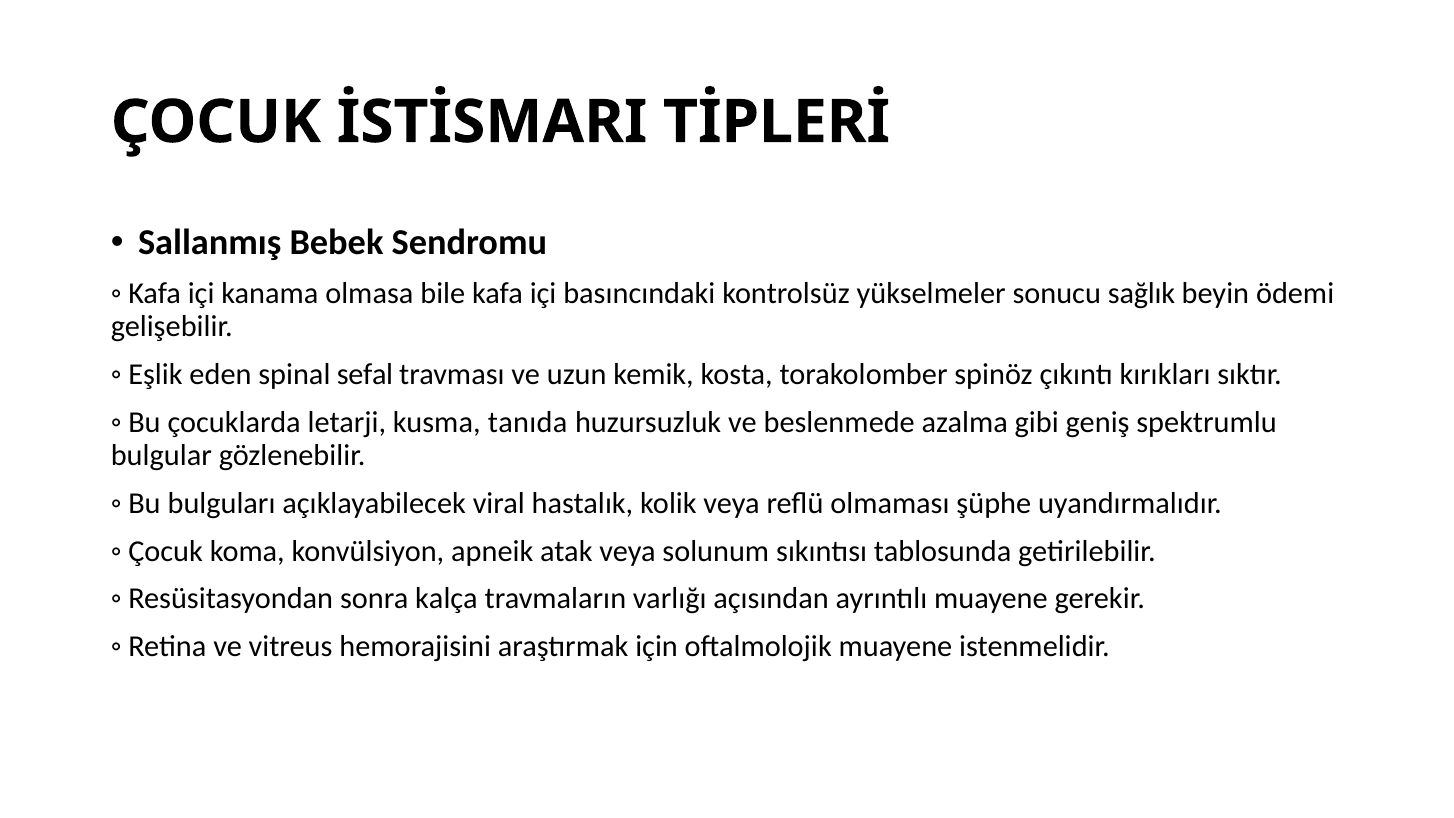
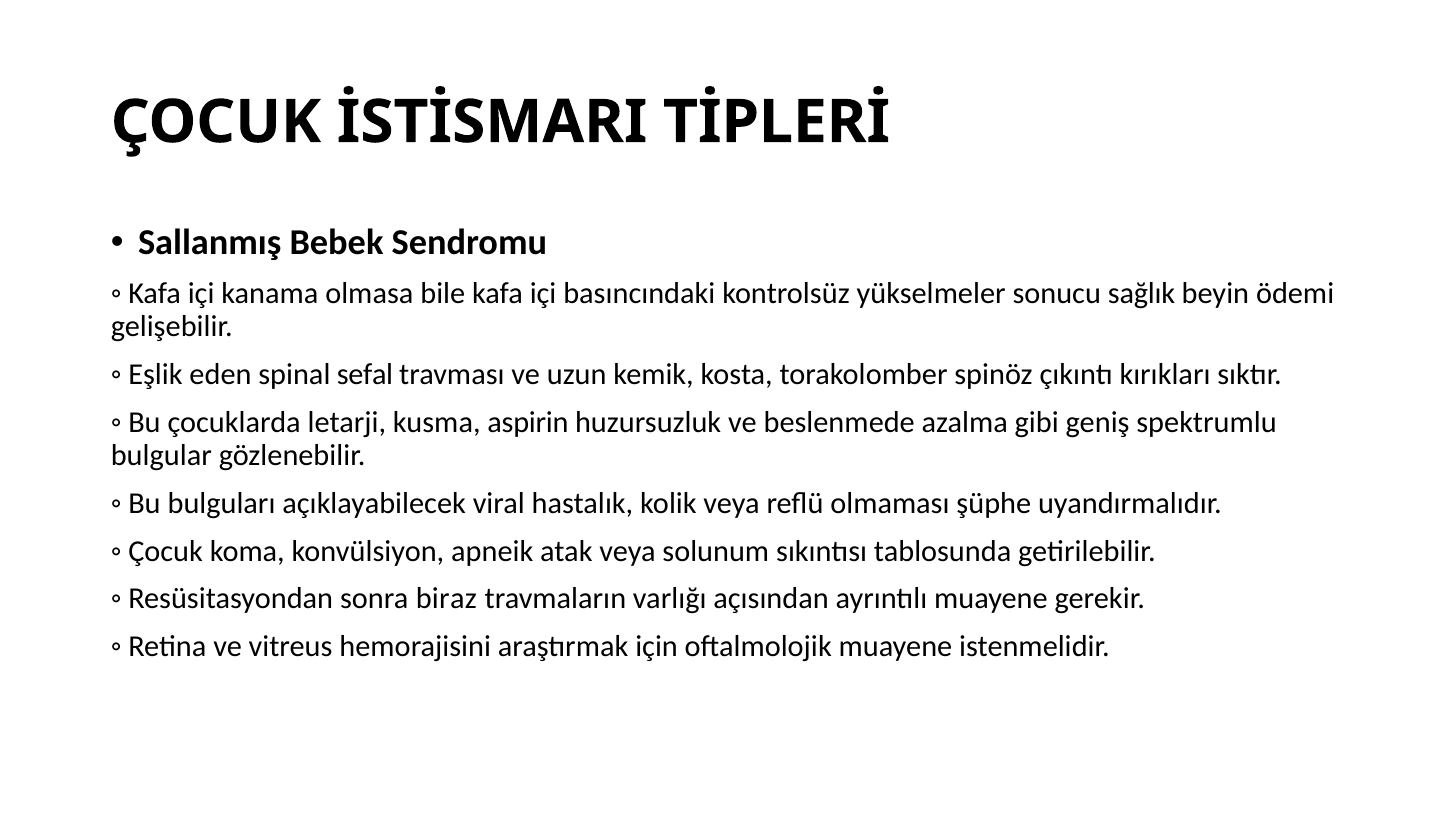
tanıda: tanıda -> aspirin
kalça: kalça -> biraz
